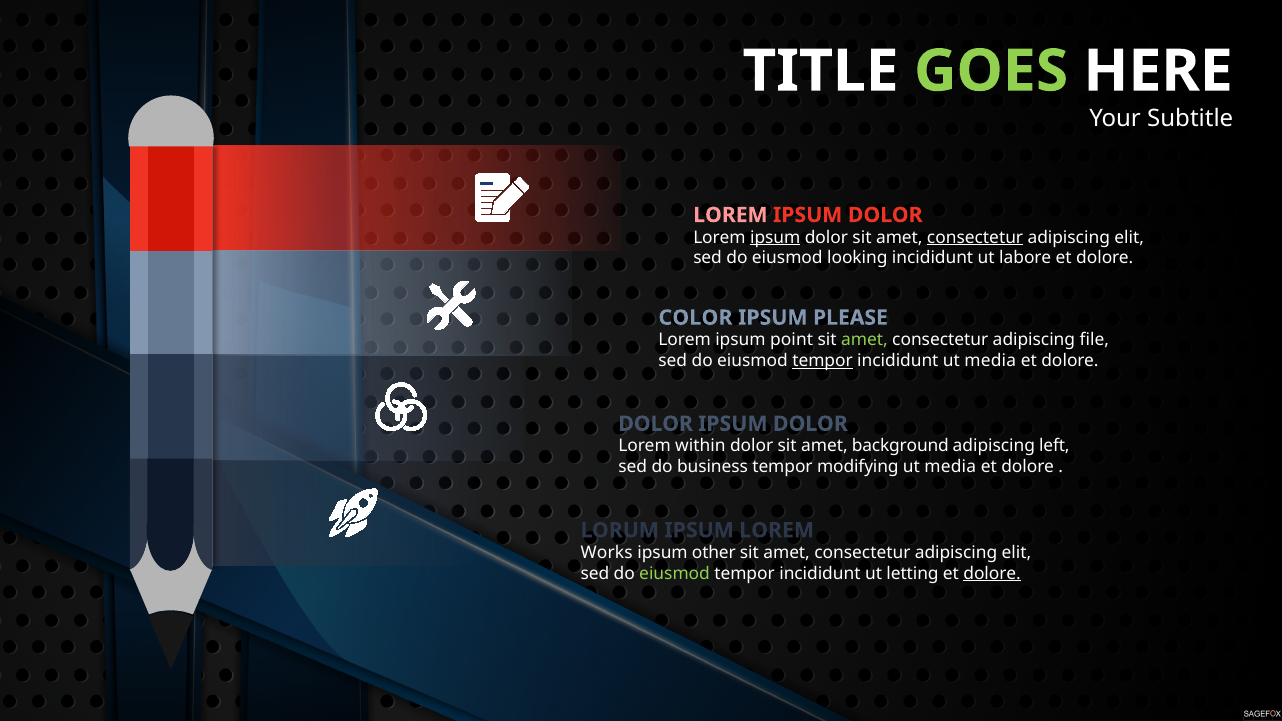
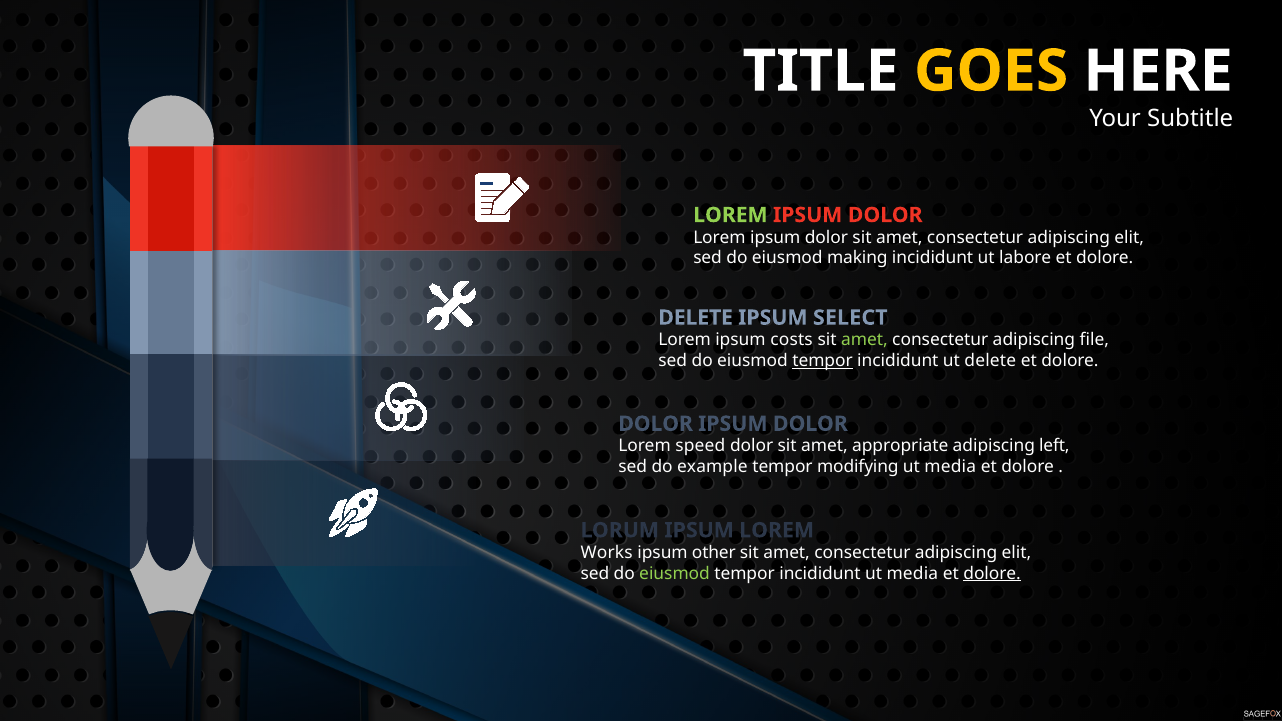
GOES colour: light green -> yellow
LOREM at (730, 215) colour: pink -> light green
ipsum at (775, 237) underline: present -> none
consectetur at (975, 237) underline: present -> none
looking: looking -> making
COLOR at (695, 318): COLOR -> DELETE
PLEASE: PLEASE -> SELECT
point: point -> costs
incididunt ut media: media -> delete
within: within -> speed
background: background -> appropriate
business: business -> example
incididunt ut letting: letting -> media
